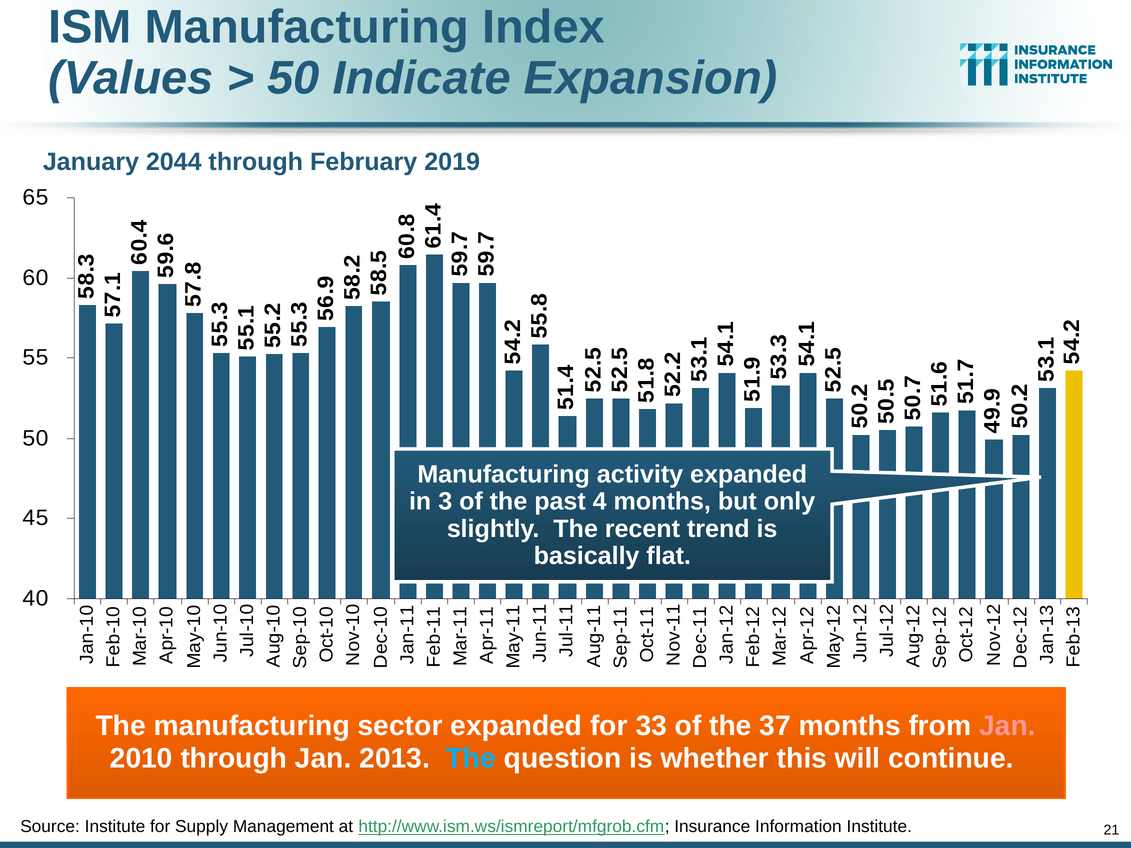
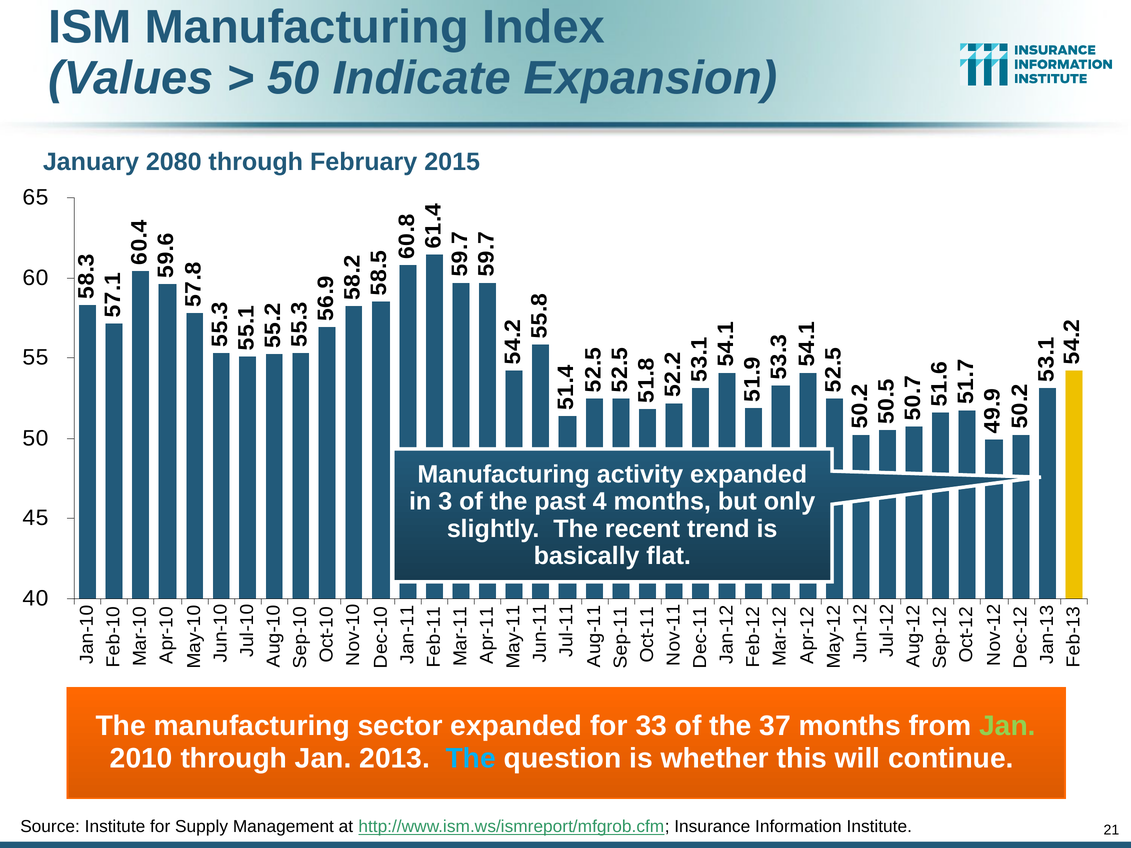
2044: 2044 -> 2080
2019: 2019 -> 2015
Jan at (1007, 726) colour: pink -> light green
